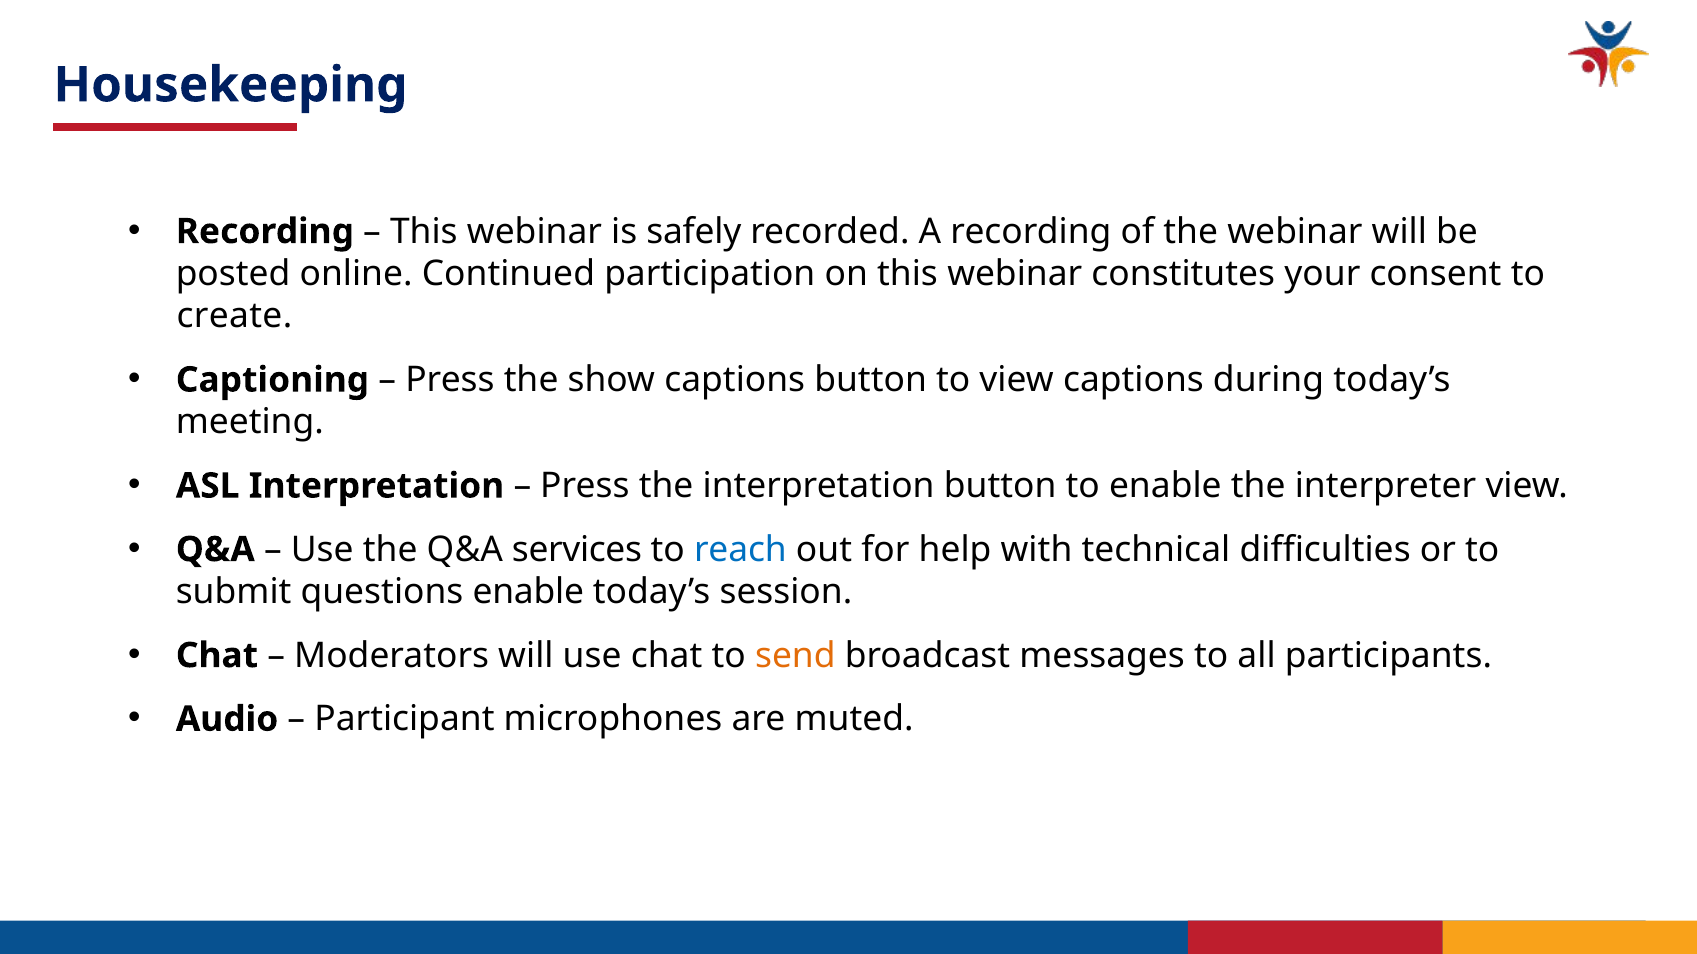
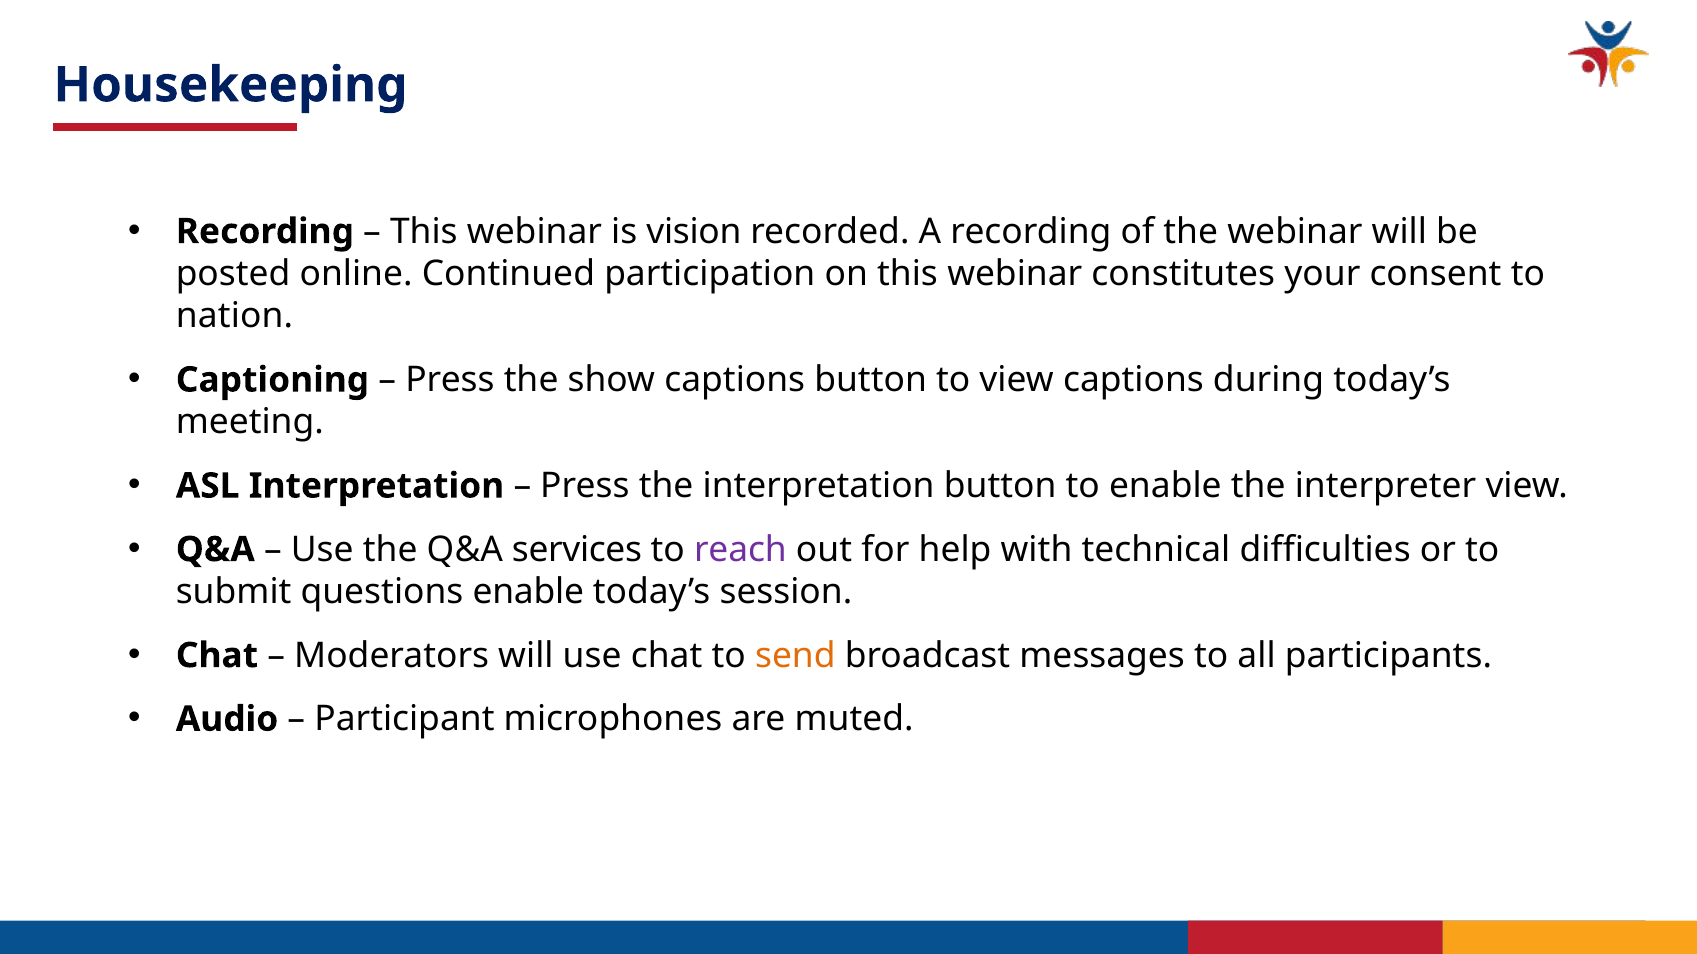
safely: safely -> vision
create: create -> nation
reach colour: blue -> purple
